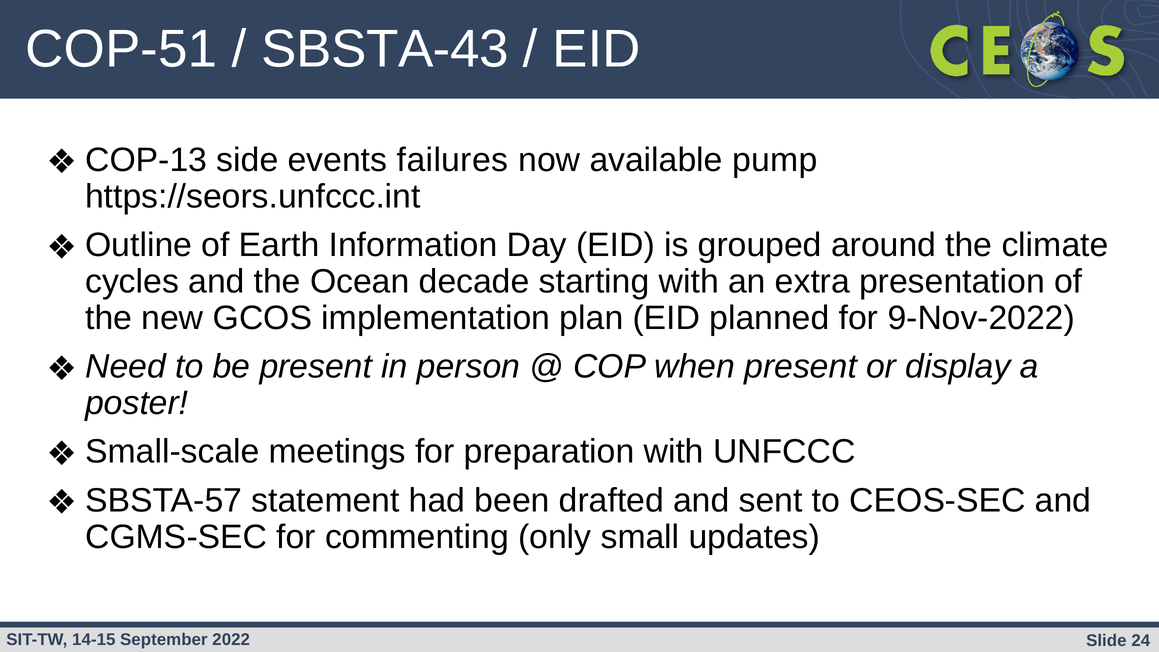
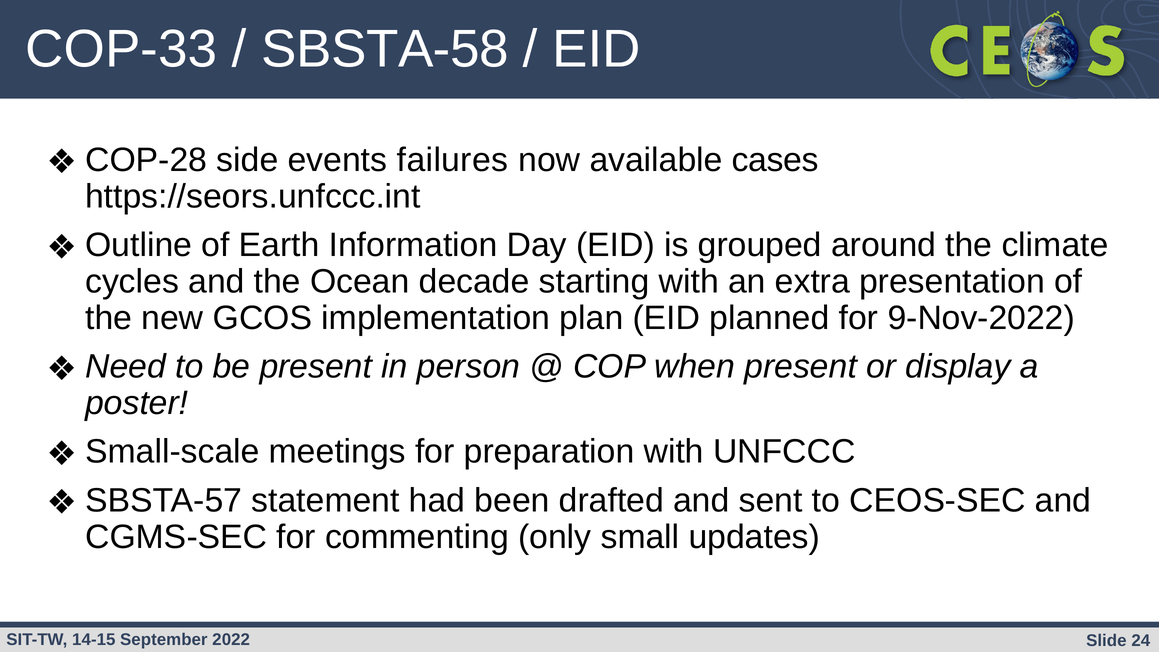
COP-51: COP-51 -> COP-33
SBSTA-43: SBSTA-43 -> SBSTA-58
COP-13: COP-13 -> COP-28
pump: pump -> cases
